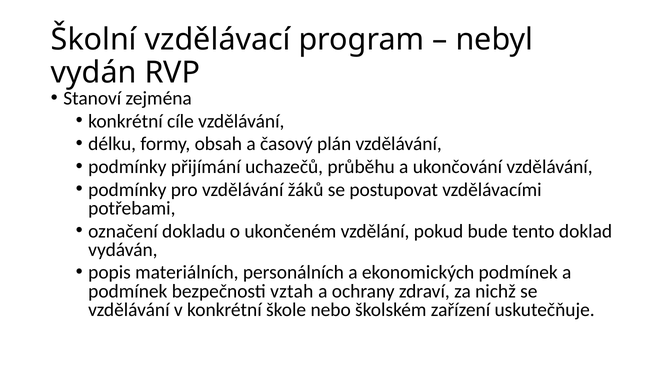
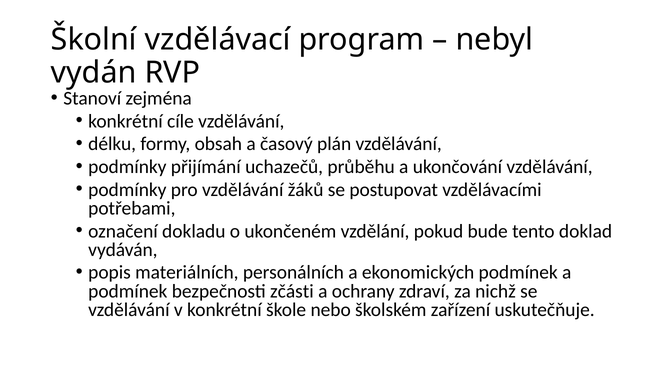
vztah: vztah -> zčásti
